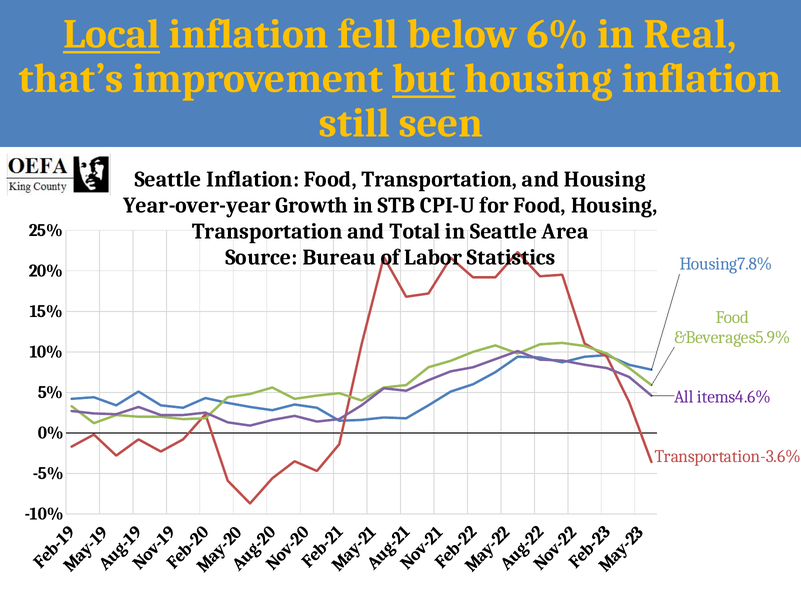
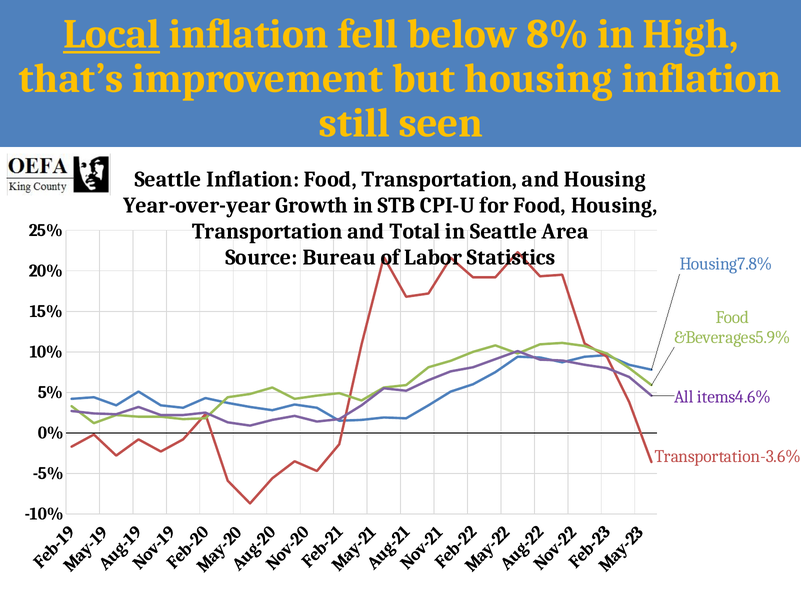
6%: 6% -> 8%
Real: Real -> High
but underline: present -> none
